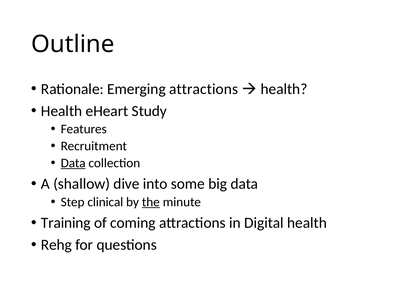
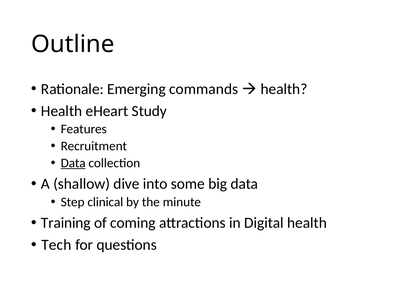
Emerging attractions: attractions -> commands
the underline: present -> none
Rehg: Rehg -> Tech
